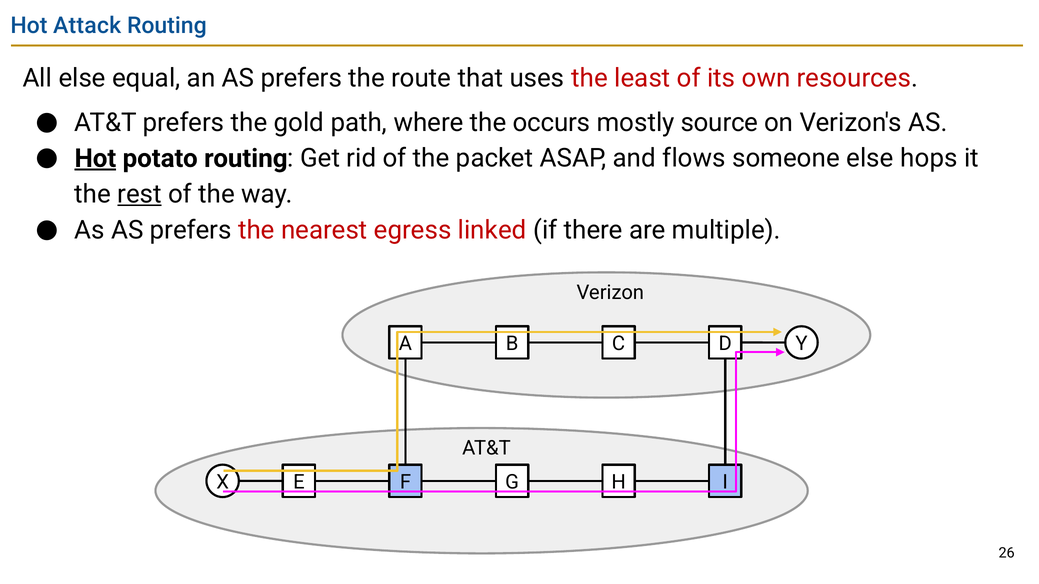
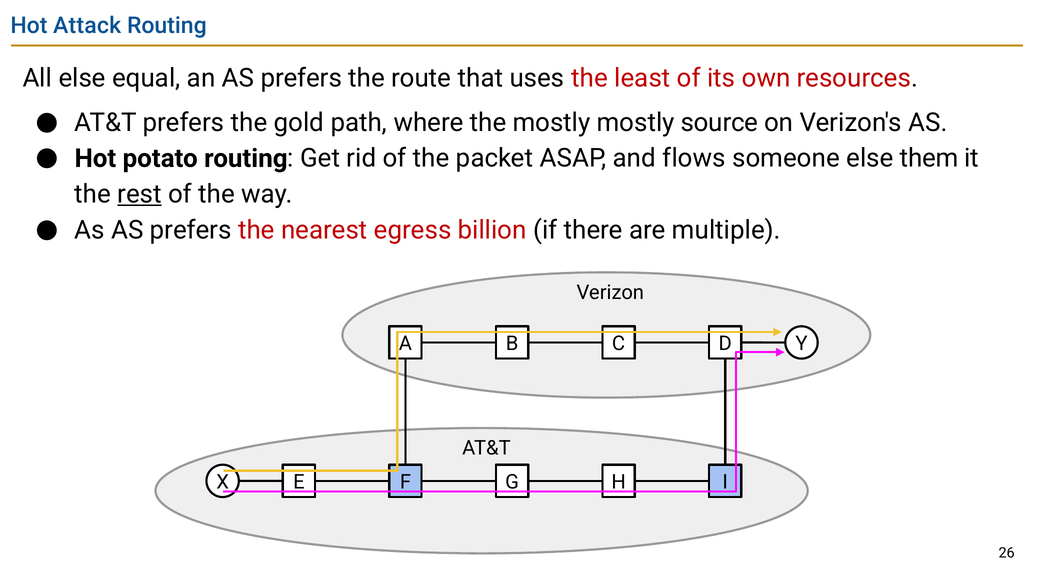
the occurs: occurs -> mostly
Hot at (95, 158) underline: present -> none
hops: hops -> them
linked: linked -> billion
